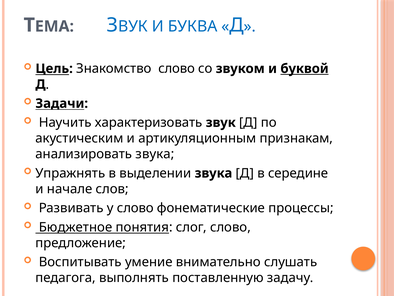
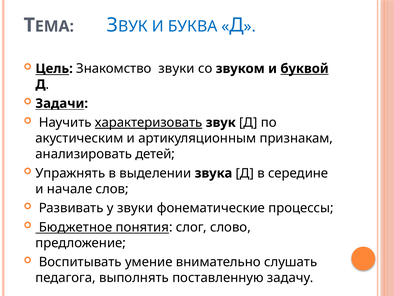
Знакомство слово: слово -> звуки
характеризовать underline: none -> present
анализировать звука: звука -> детей
у слово: слово -> звуки
